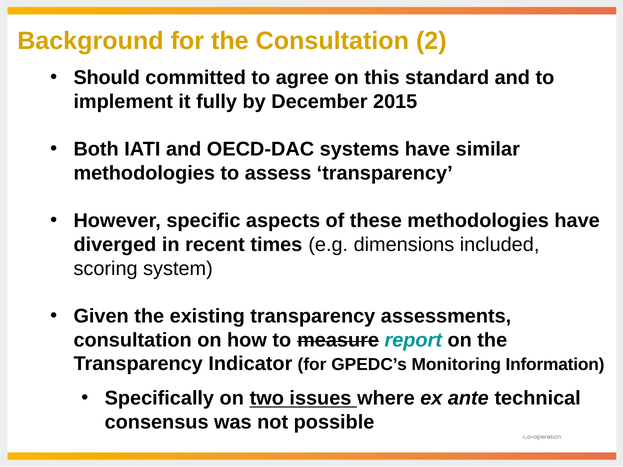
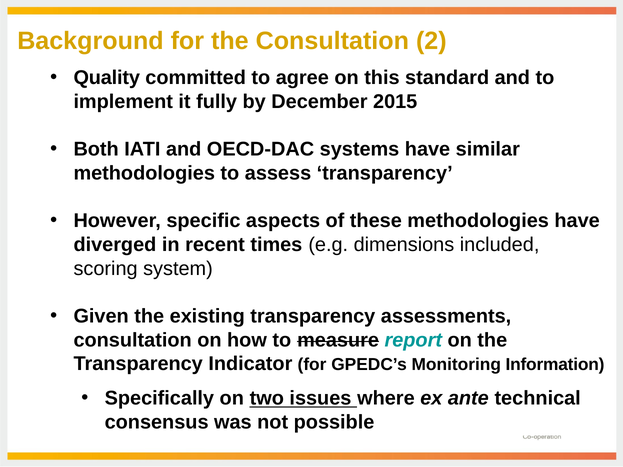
Should: Should -> Quality
